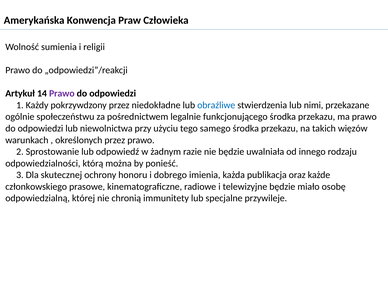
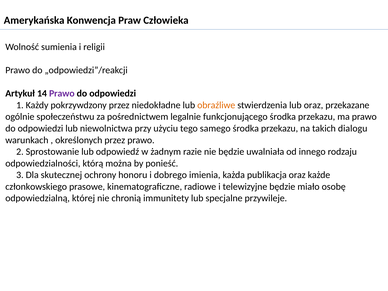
obraźliwe colour: blue -> orange
lub nimi: nimi -> oraz
więzów: więzów -> dialogu
